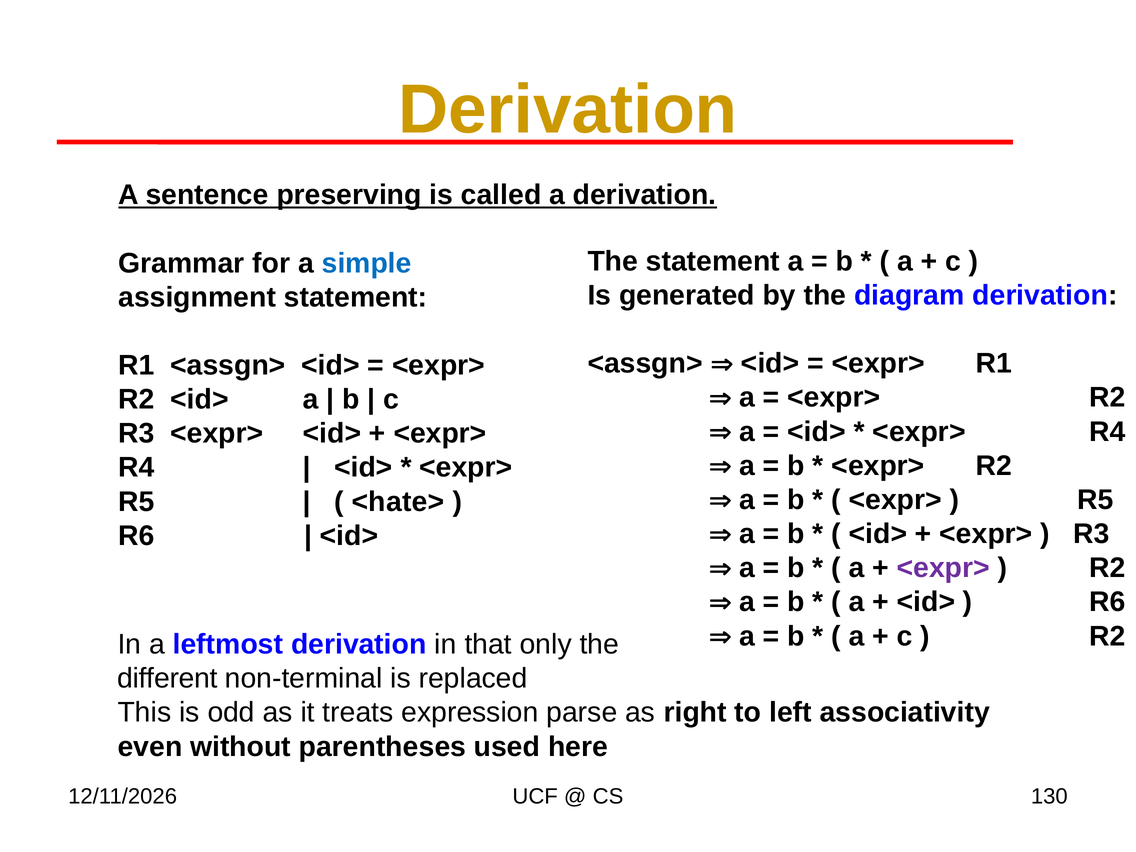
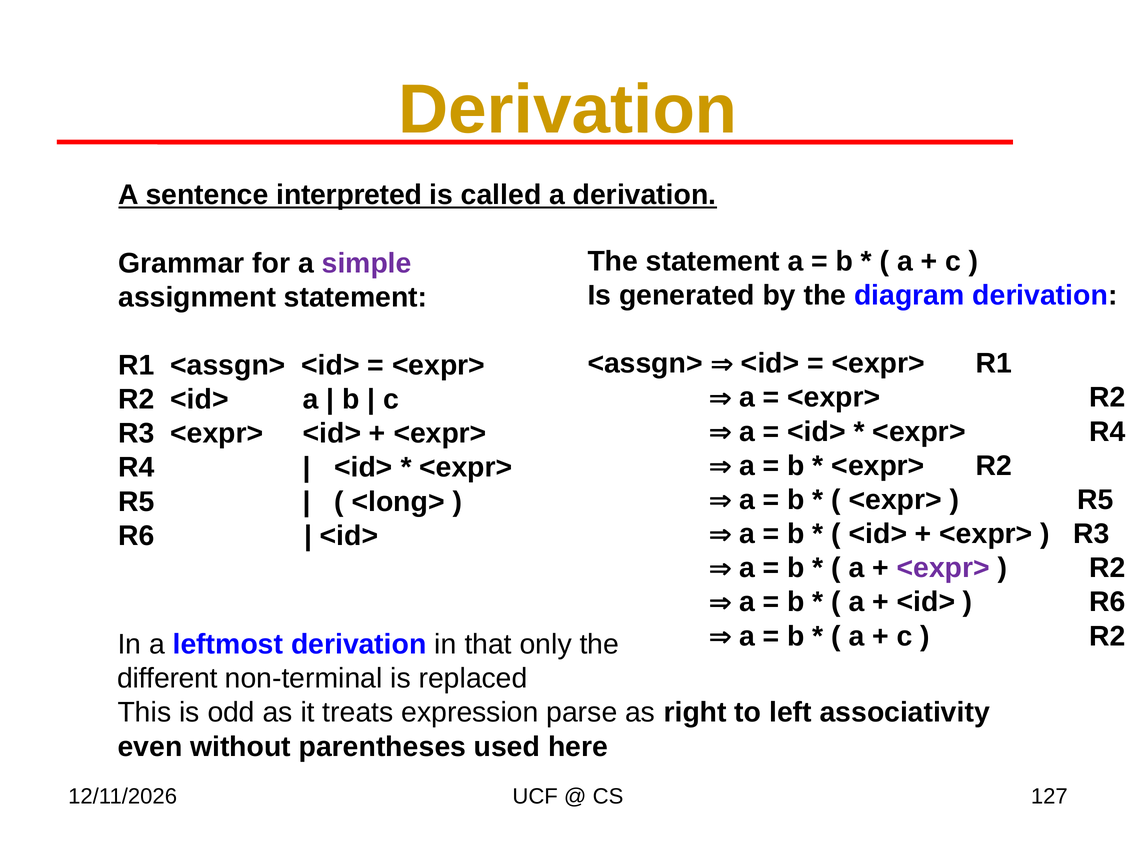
preserving: preserving -> interpreted
simple colour: blue -> purple
<hate>: <hate> -> <long>
130: 130 -> 127
